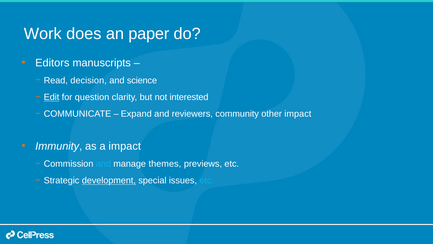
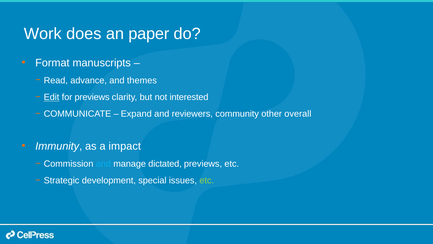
Editors: Editors -> Format
decision: decision -> advance
science: science -> themes
for question: question -> previews
other impact: impact -> overall
themes: themes -> dictated
development underline: present -> none
etc at (207, 180) colour: light blue -> light green
